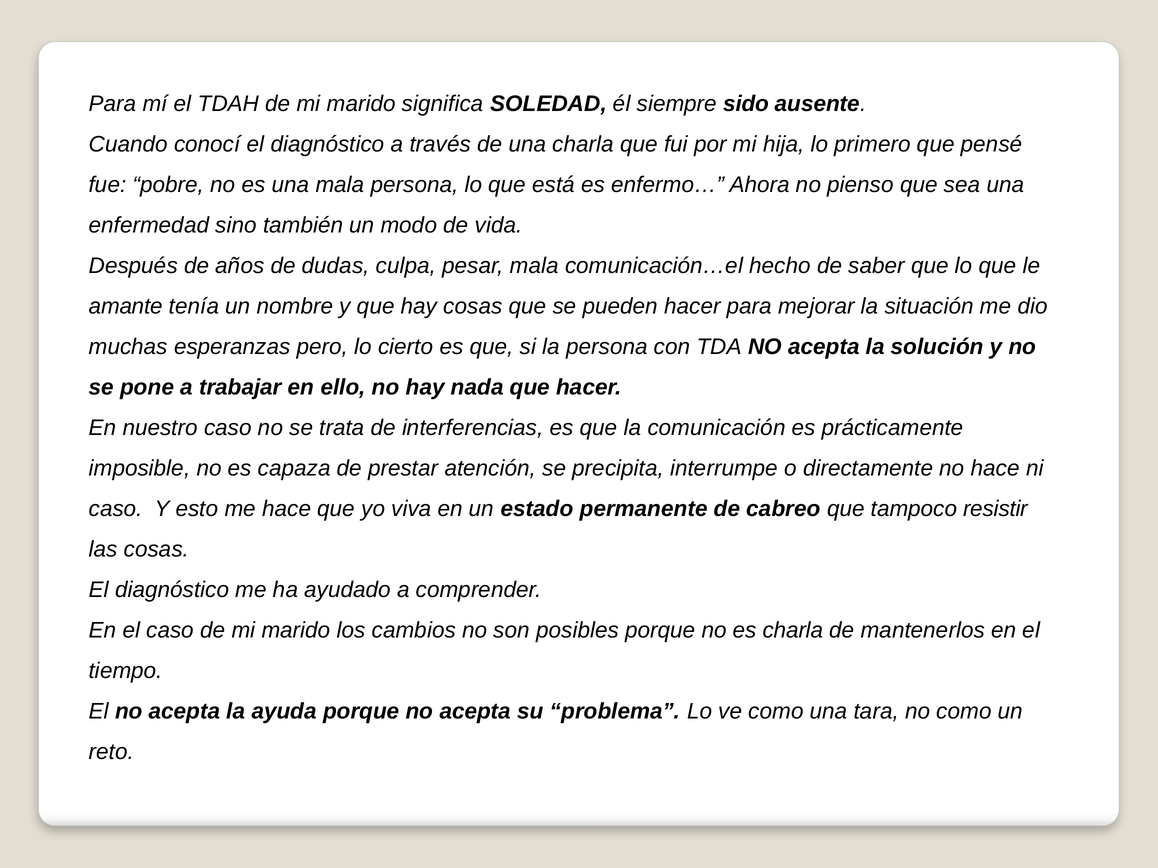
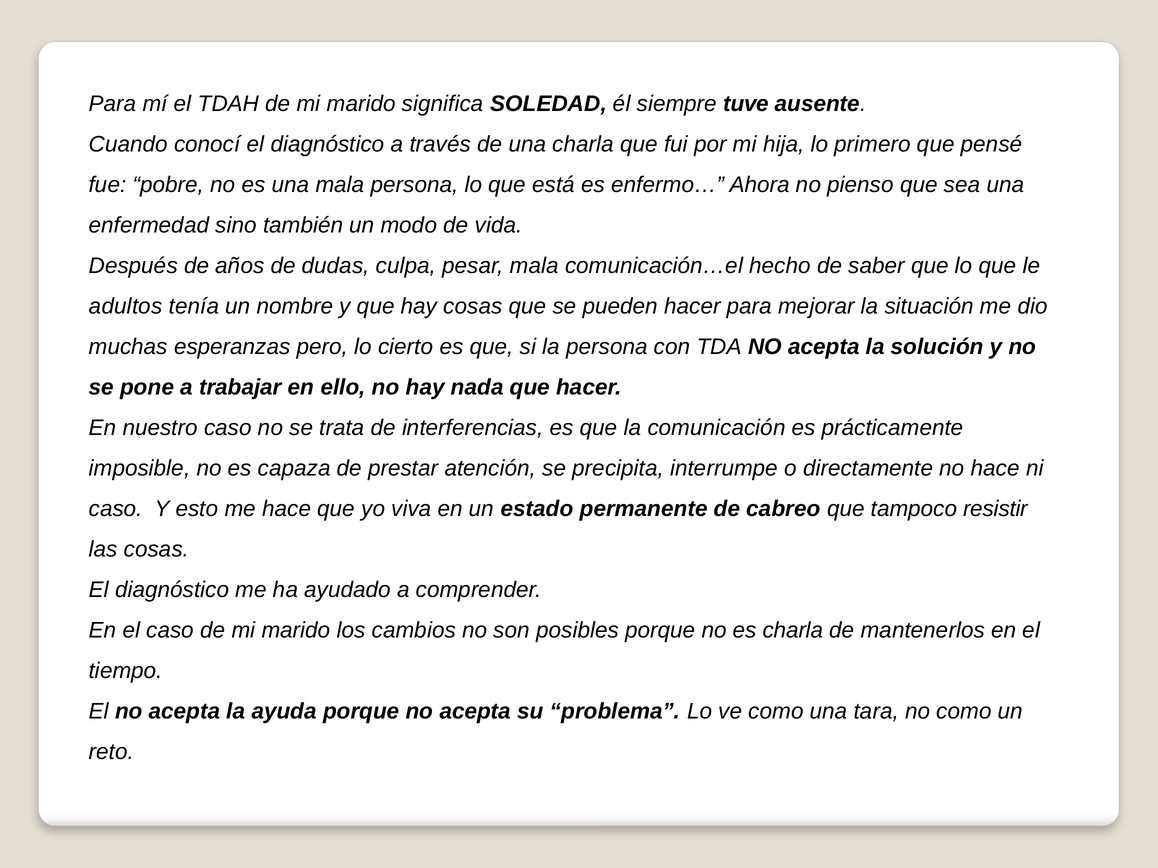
sido: sido -> tuve
amante: amante -> adultos
